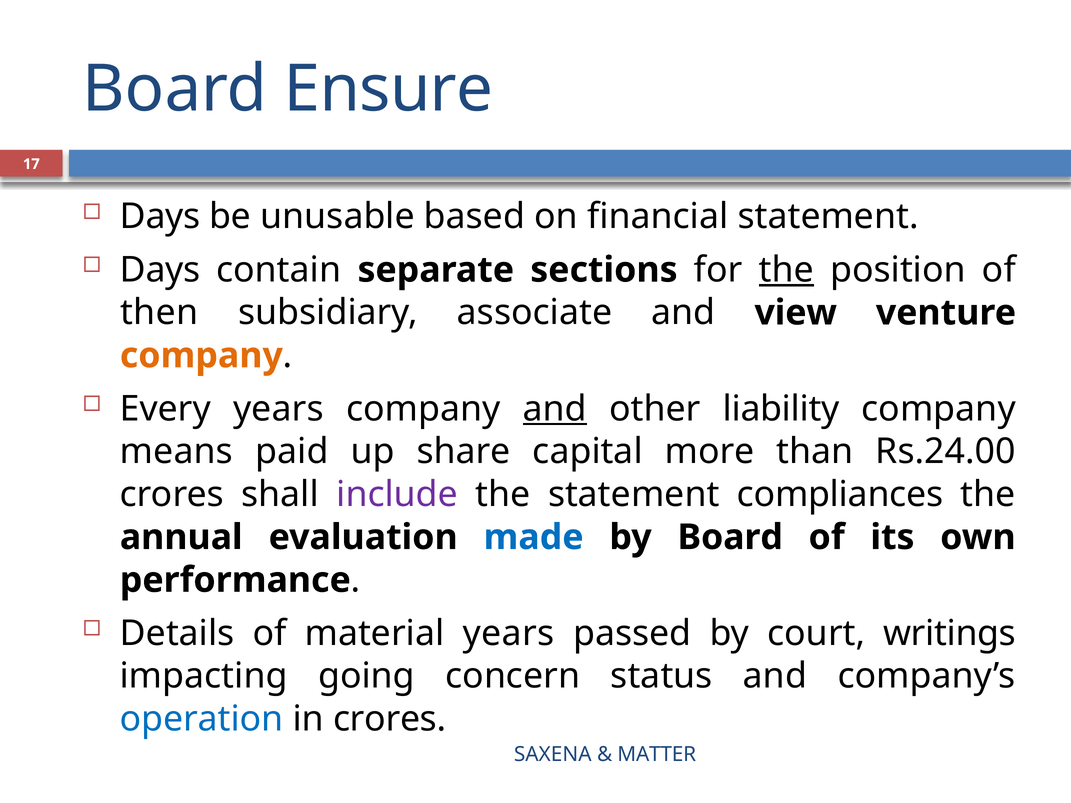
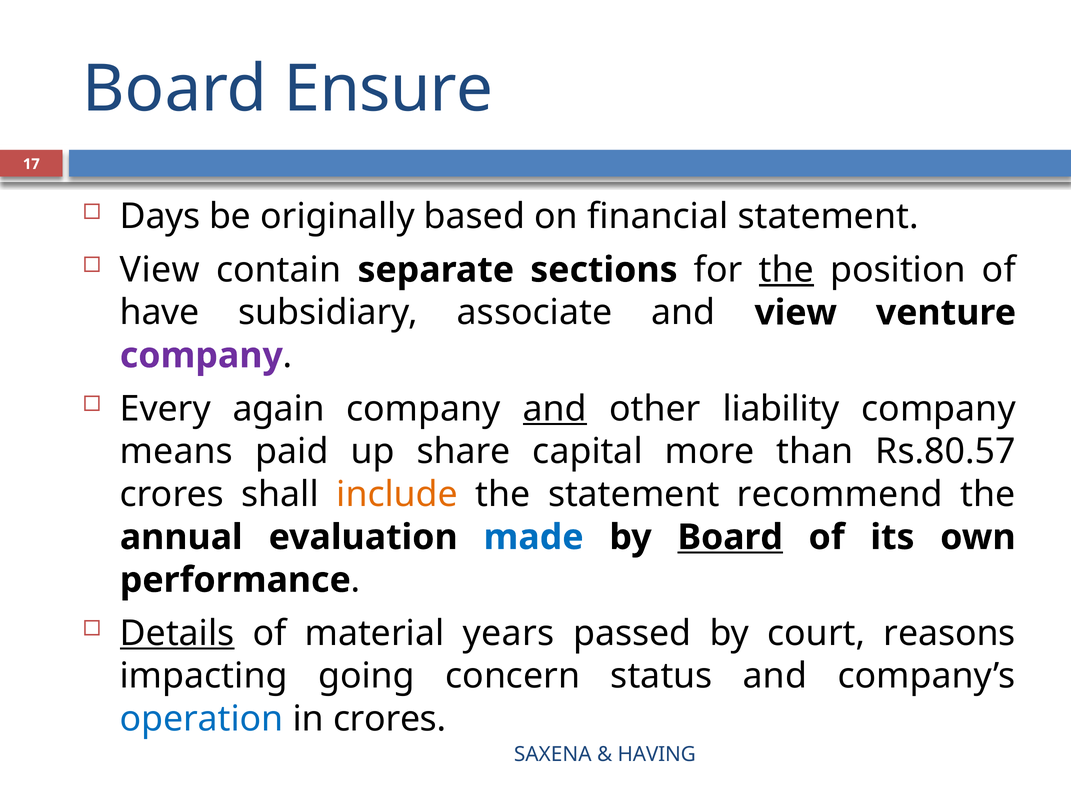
unusable: unusable -> originally
Days at (160, 270): Days -> View
then: then -> have
company at (201, 356) colour: orange -> purple
Every years: years -> again
Rs.24.00: Rs.24.00 -> Rs.80.57
include colour: purple -> orange
compliances: compliances -> recommend
Board at (730, 537) underline: none -> present
Details underline: none -> present
writings: writings -> reasons
MATTER: MATTER -> HAVING
